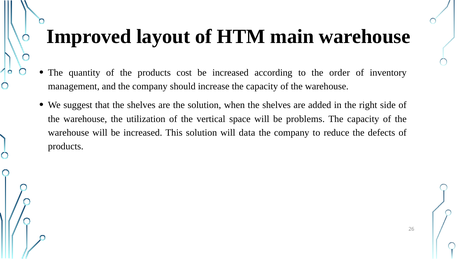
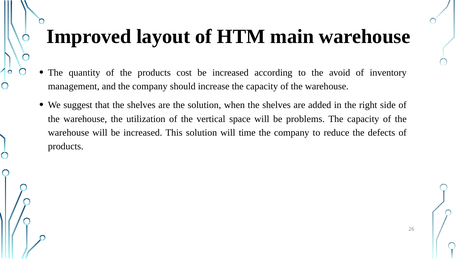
order: order -> avoid
data: data -> time
